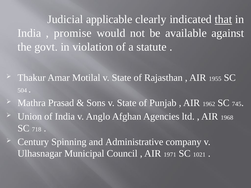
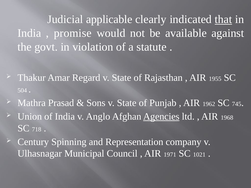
Motilal: Motilal -> Regard
Agencies underline: none -> present
Administrative: Administrative -> Representation
